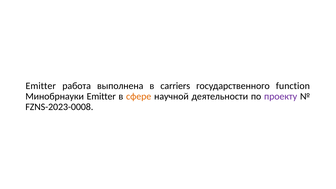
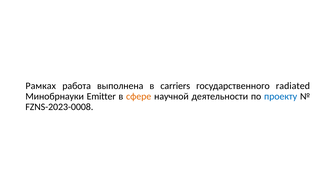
Emitter at (41, 86): Emitter -> Рамках
function: function -> radiated
проекту colour: purple -> blue
